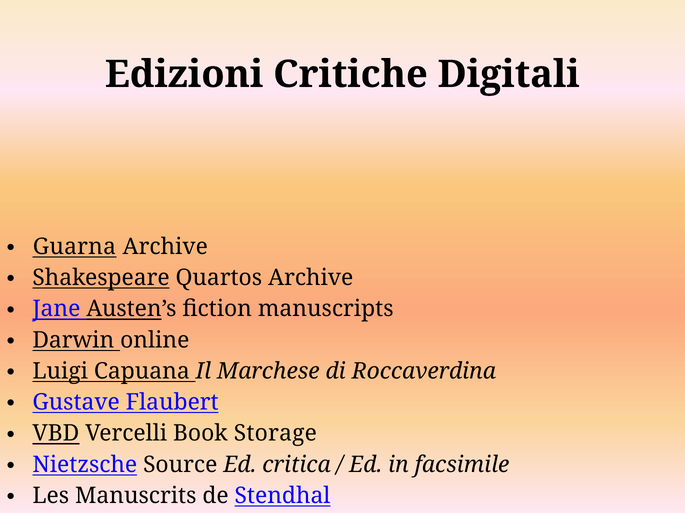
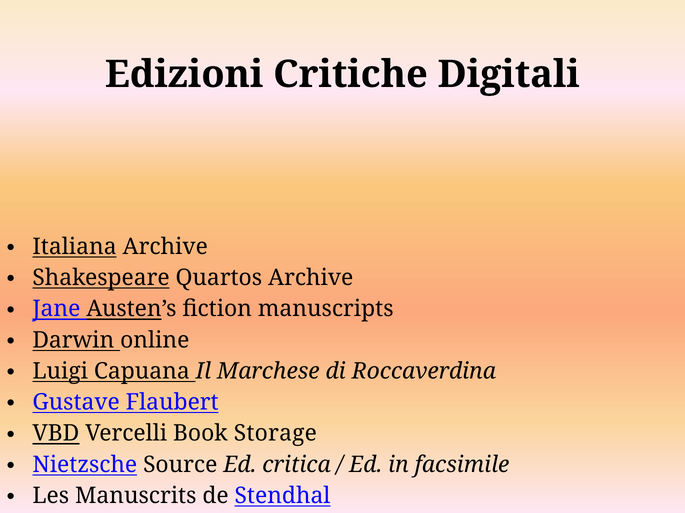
Guarna: Guarna -> Italiana
